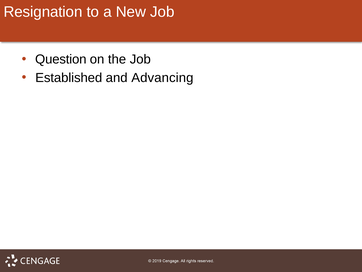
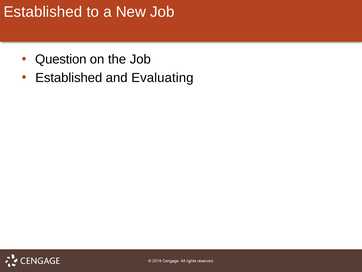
Resignation at (43, 12): Resignation -> Established
Advancing: Advancing -> Evaluating
